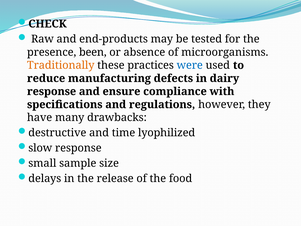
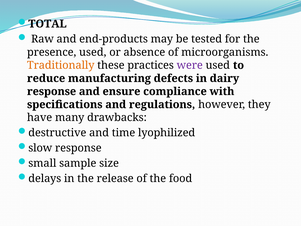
CHECK: CHECK -> TOTAL
presence been: been -> used
were colour: blue -> purple
